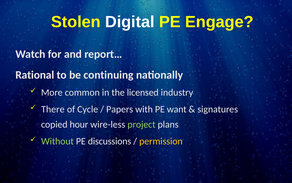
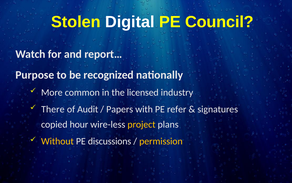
Engage: Engage -> Council
Rational: Rational -> Purpose
continuing: continuing -> recognized
Cycle: Cycle -> Audit
want: want -> refer
project colour: light green -> yellow
Without colour: light green -> yellow
